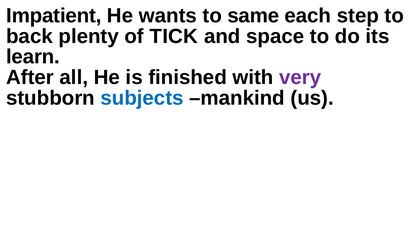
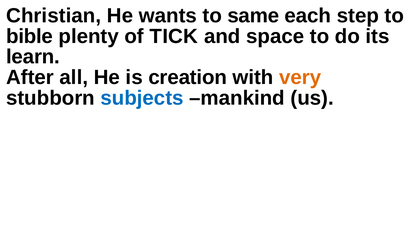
Impatient: Impatient -> Christian
back: back -> bible
finished: finished -> creation
very colour: purple -> orange
